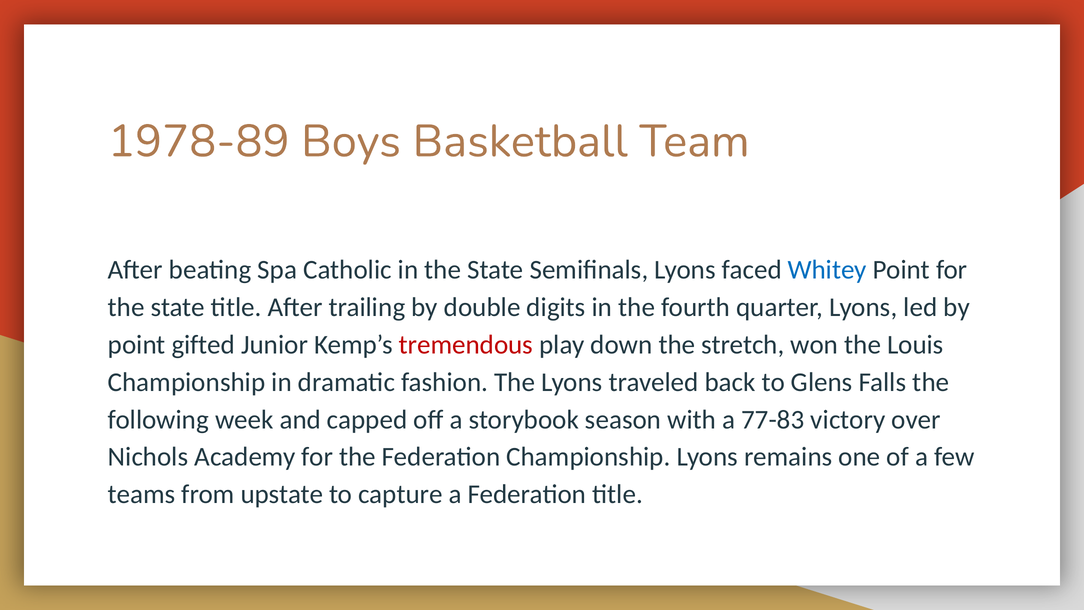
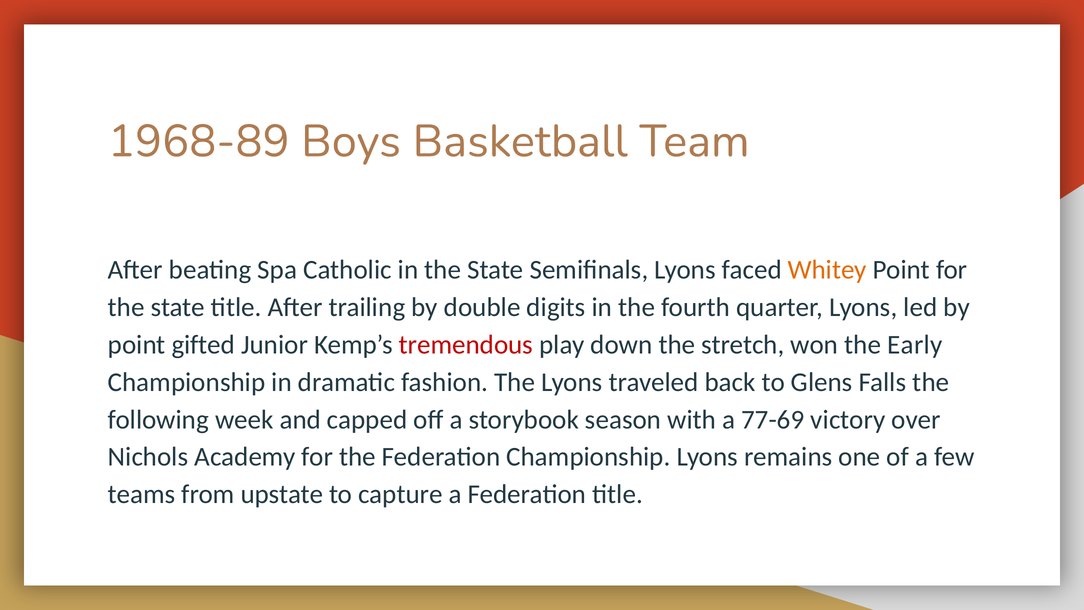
1978-89: 1978-89 -> 1968-89
Whitey colour: blue -> orange
Louis: Louis -> Early
77-83: 77-83 -> 77-69
